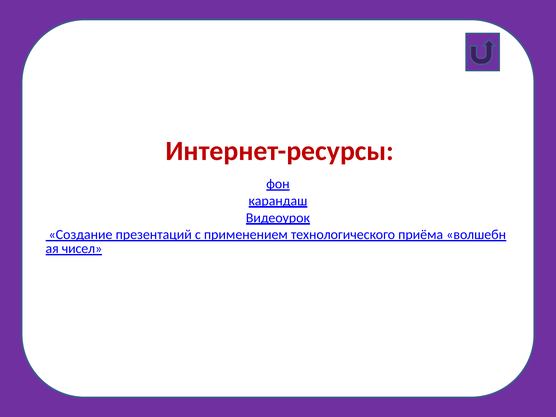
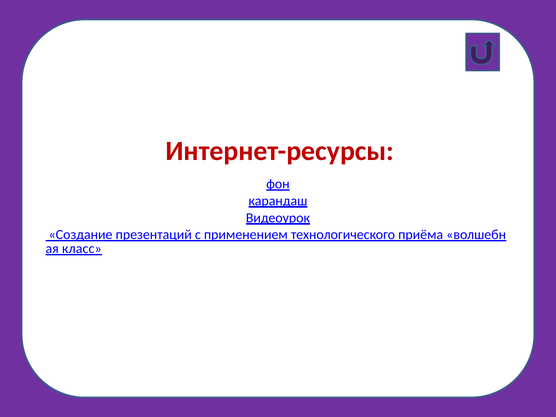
чисел: чисел -> класс
